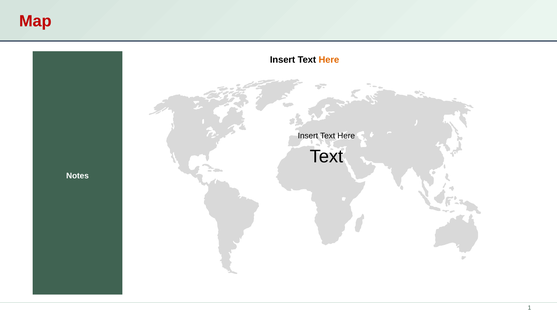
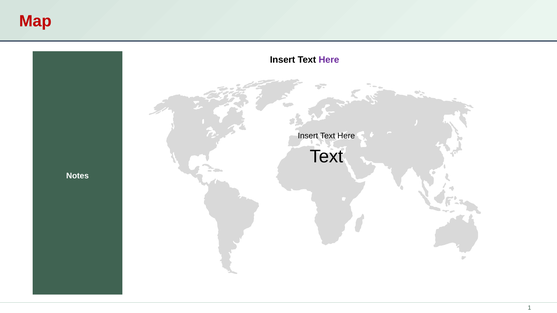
Here at (329, 60) colour: orange -> purple
